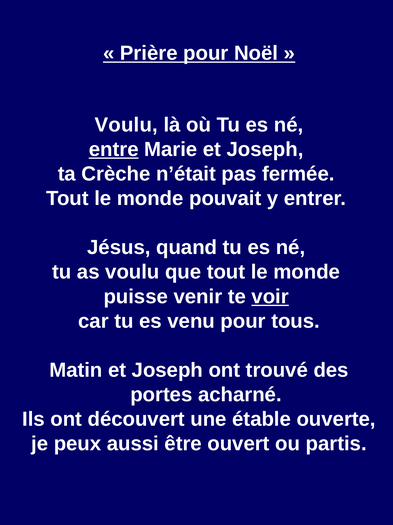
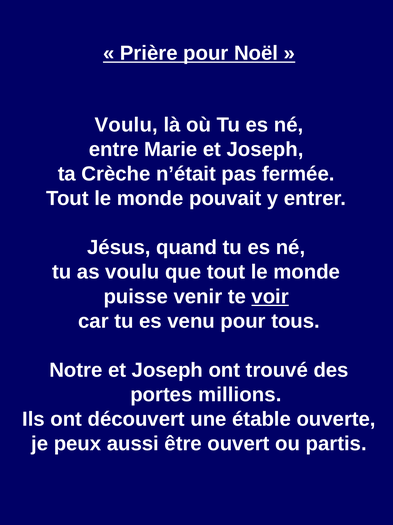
entre underline: present -> none
Matin: Matin -> Notre
acharné: acharné -> millions
